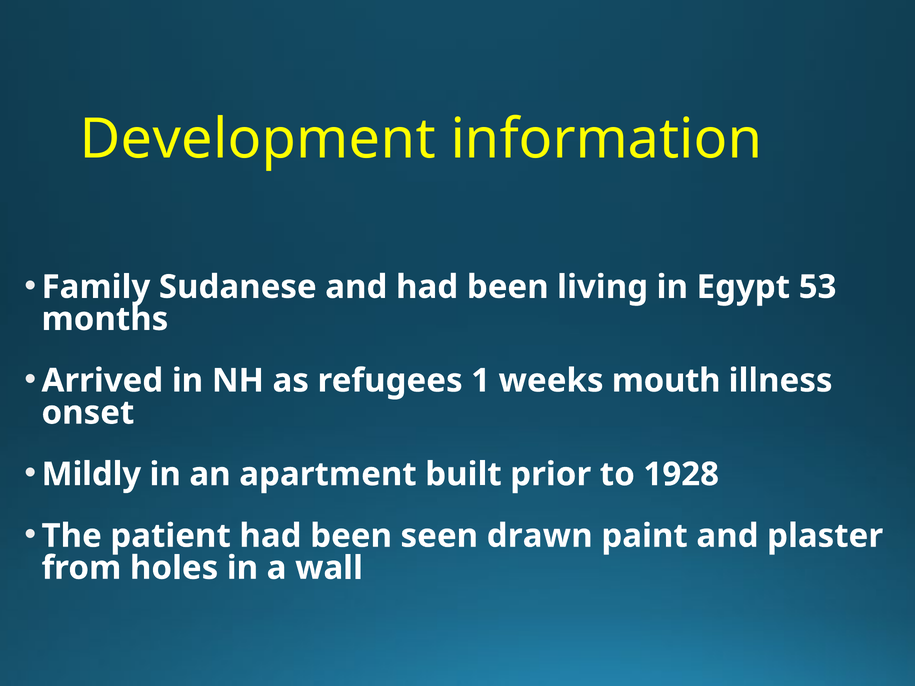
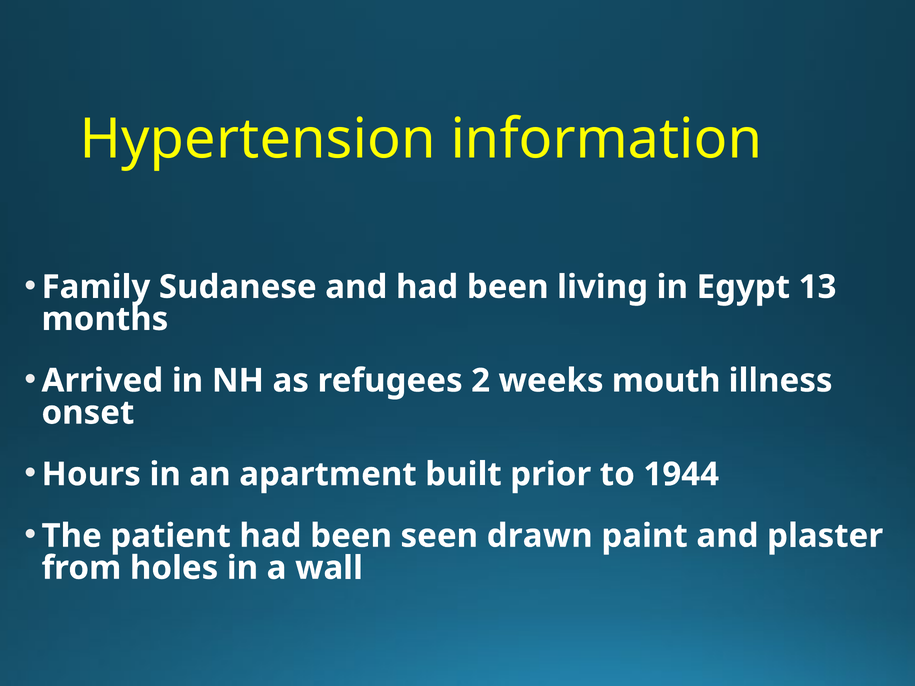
Development: Development -> Hypertension
53: 53 -> 13
1: 1 -> 2
Mildly: Mildly -> Hours
1928: 1928 -> 1944
